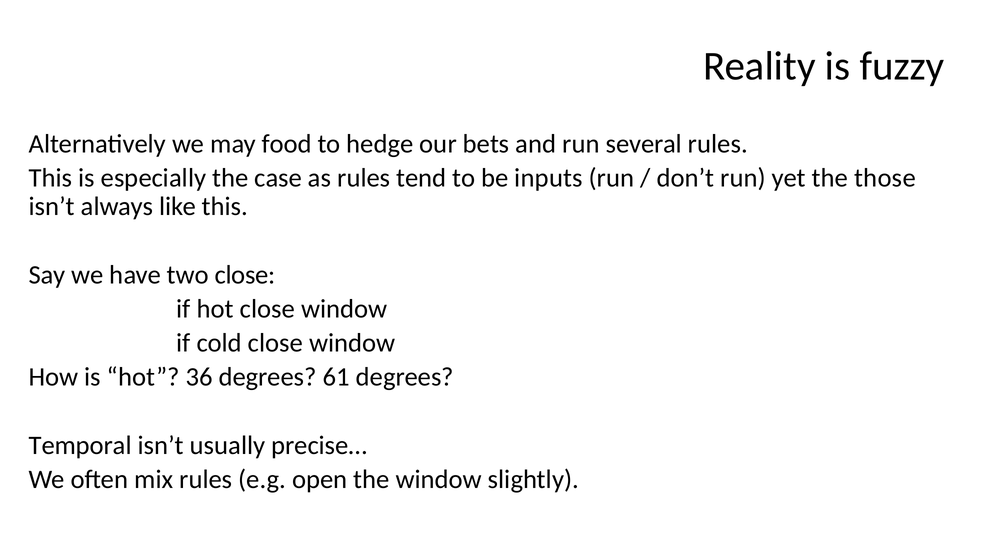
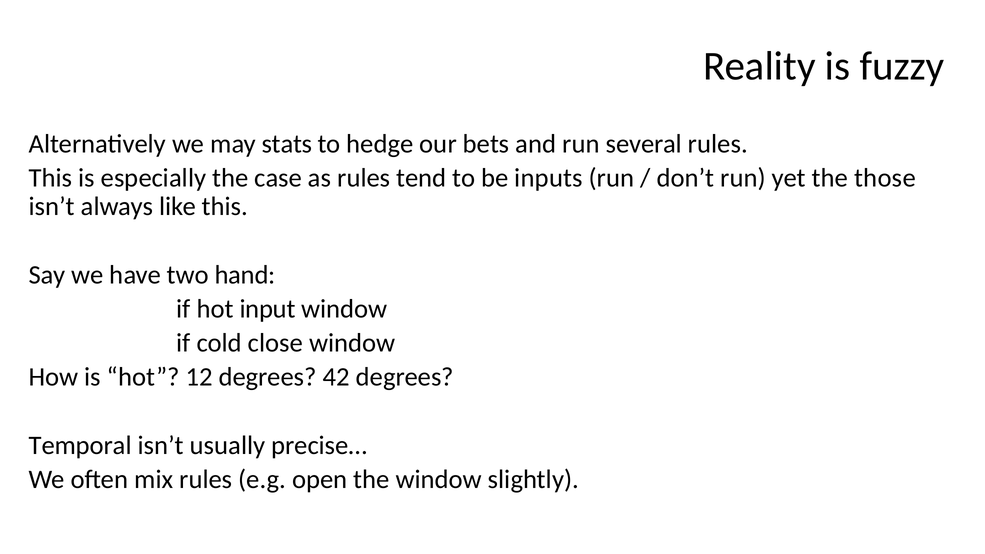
food: food -> stats
two close: close -> hand
hot close: close -> input
36: 36 -> 12
61: 61 -> 42
